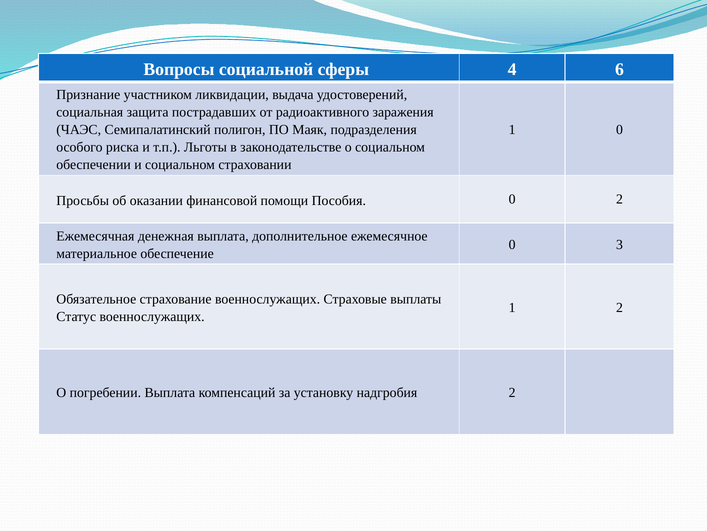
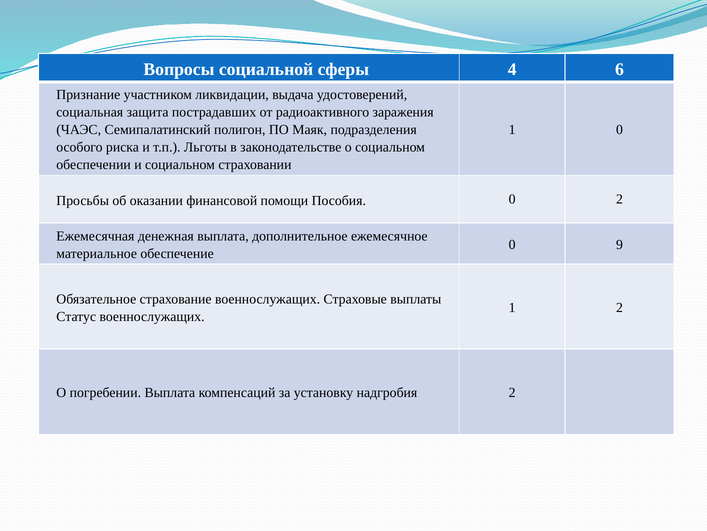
3: 3 -> 9
